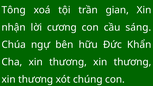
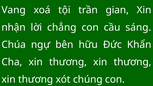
Tông: Tông -> Vang
cương: cương -> chẳng
